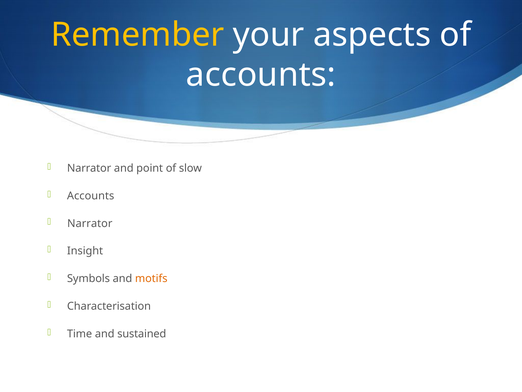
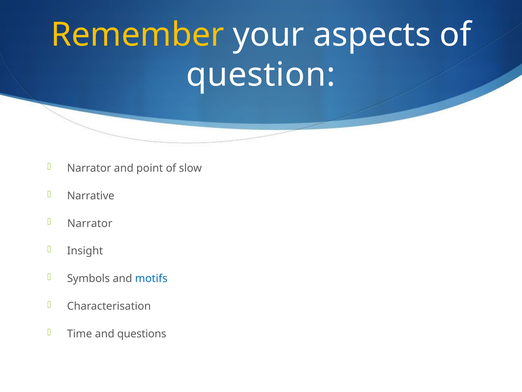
accounts at (261, 75): accounts -> question
Accounts at (91, 196): Accounts -> Narrative
motifs colour: orange -> blue
sustained: sustained -> questions
